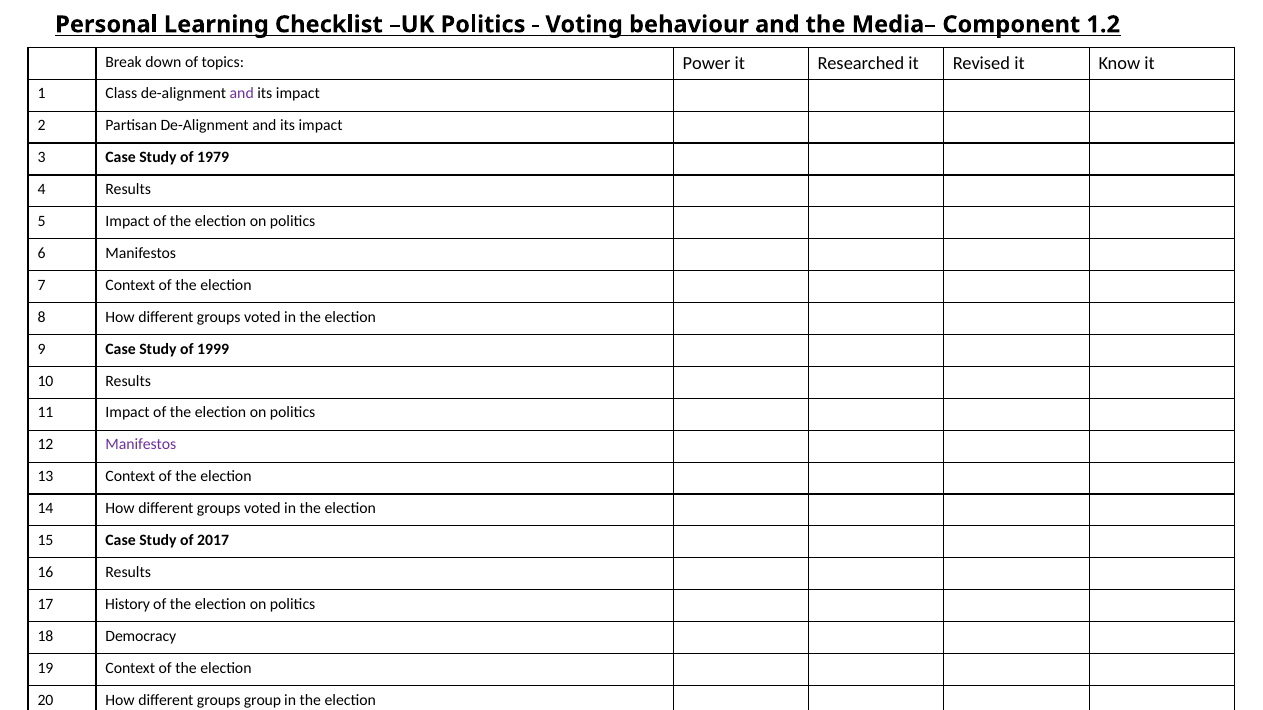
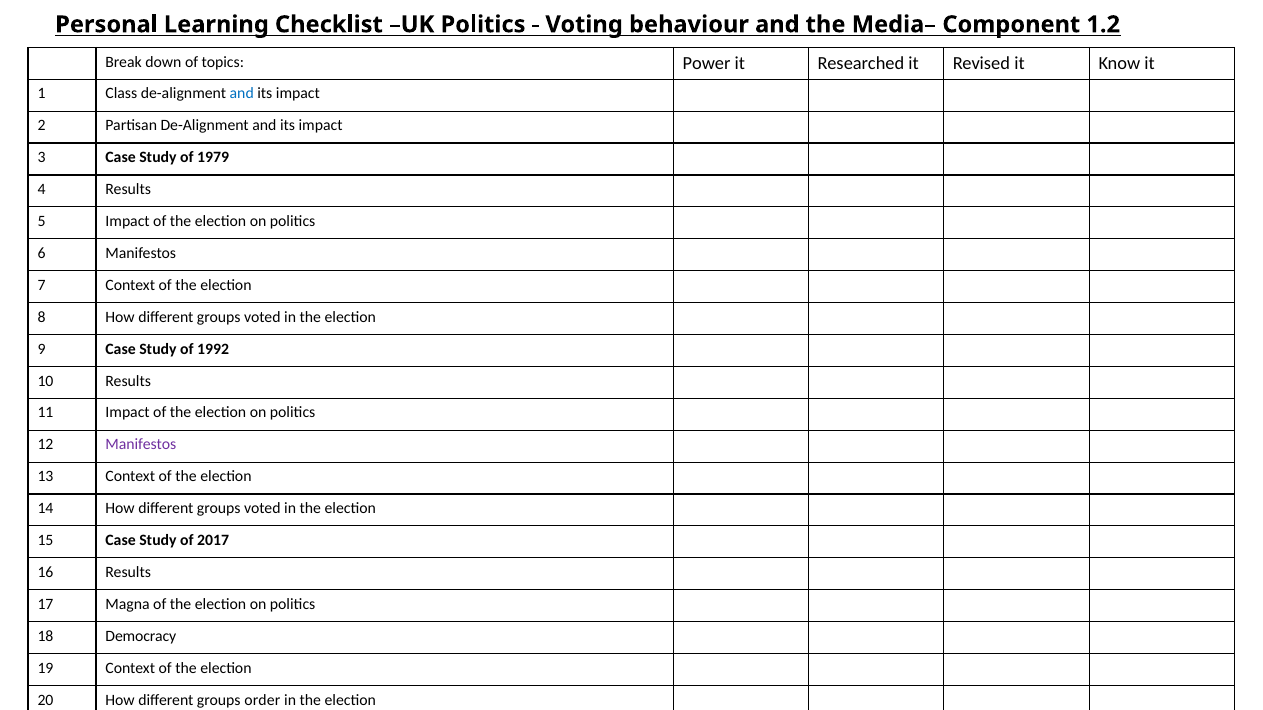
and at (242, 94) colour: purple -> blue
1999: 1999 -> 1992
History: History -> Magna
group: group -> order
